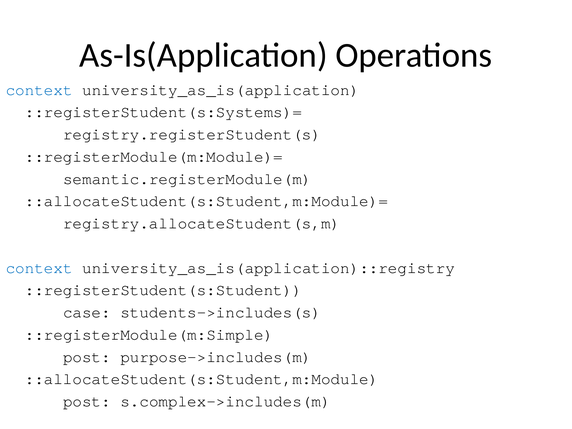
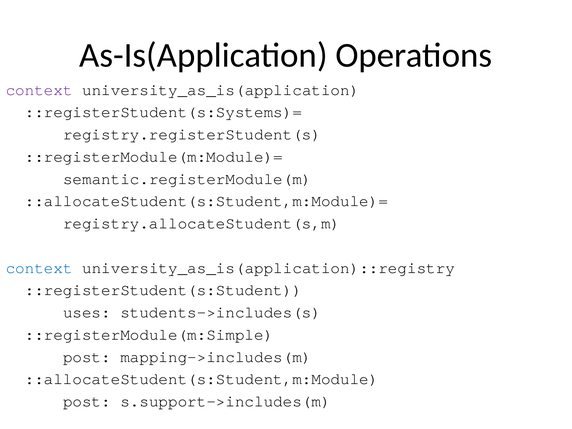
context at (39, 90) colour: blue -> purple
case: case -> uses
purpose->includes(m: purpose->includes(m -> mapping->includes(m
s.complex->includes(m: s.complex->includes(m -> s.support->includes(m
